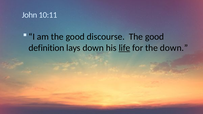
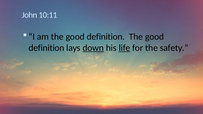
am the good discourse: discourse -> definition
down at (93, 48) underline: none -> present
the down: down -> safety
